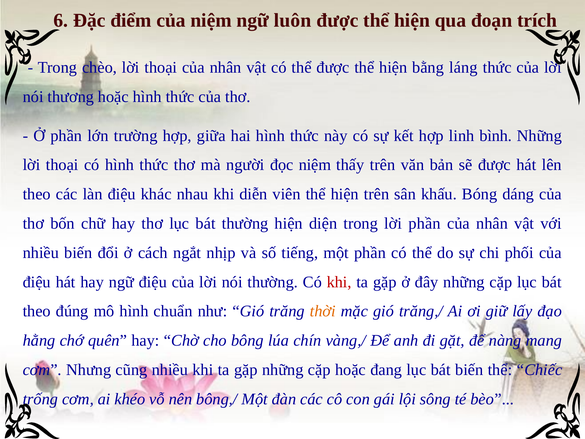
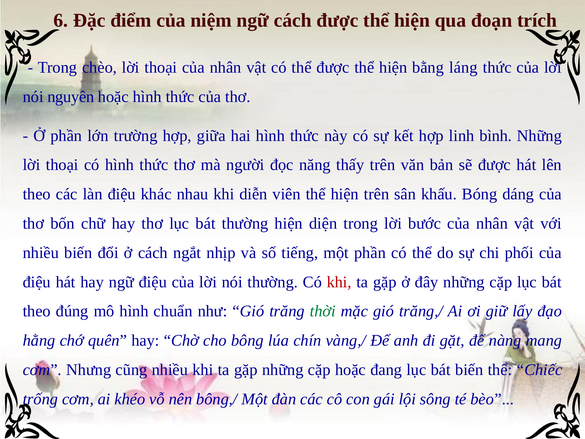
ngữ luôn: luôn -> cách
thương: thương -> nguyên
đọc niệm: niệm -> năng
lời phần: phần -> bước
thời colour: orange -> green
